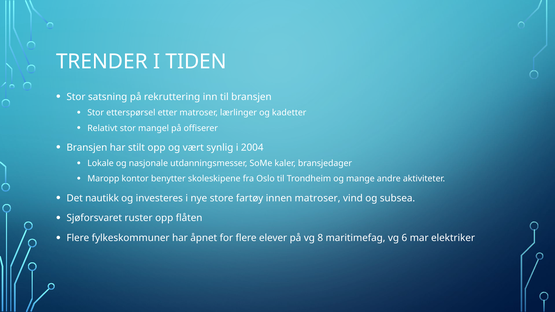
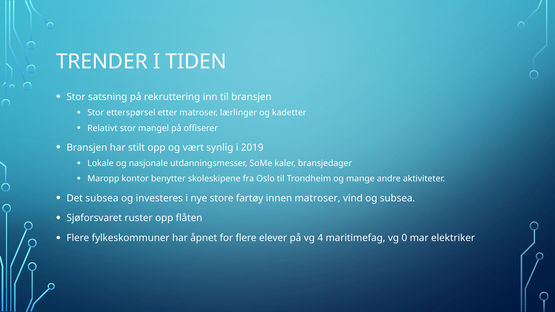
2004: 2004 -> 2019
Det nautikk: nautikk -> subsea
8: 8 -> 4
6: 6 -> 0
